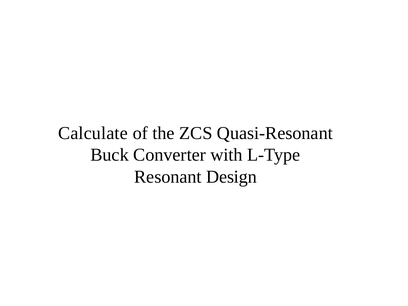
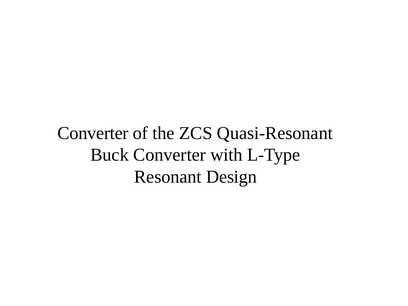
Calculate at (93, 133): Calculate -> Converter
